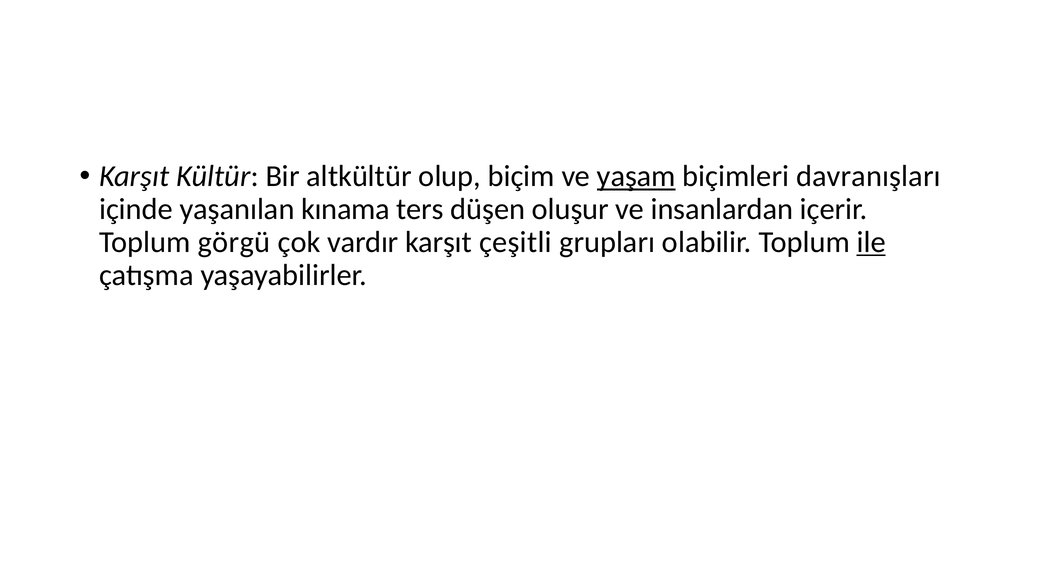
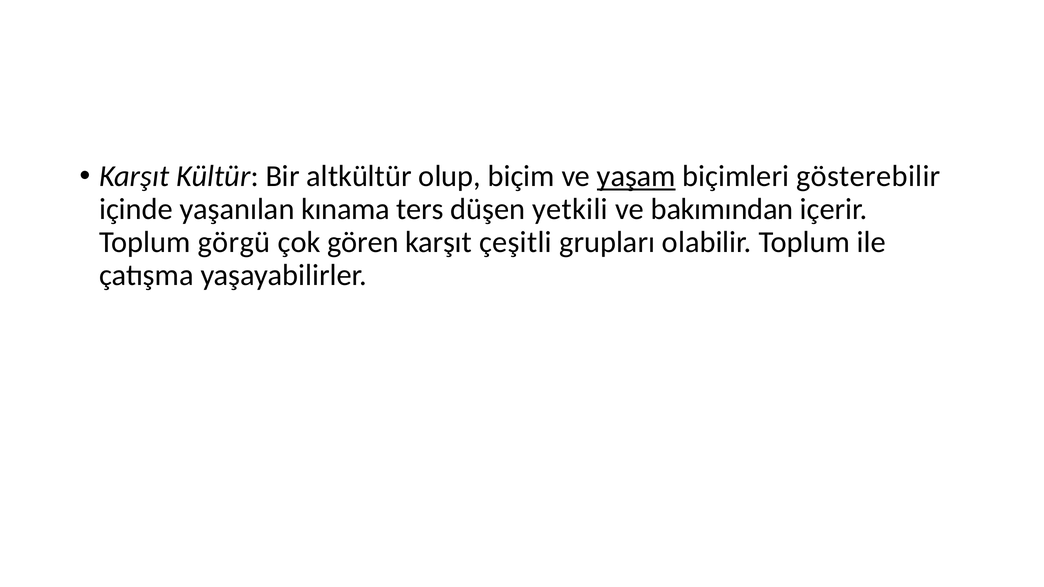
davranışları: davranışları -> gösterebilir
oluşur: oluşur -> yetkili
insanlardan: insanlardan -> bakımından
vardır: vardır -> gören
ile underline: present -> none
